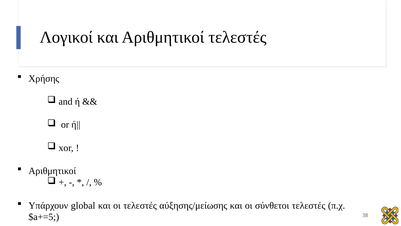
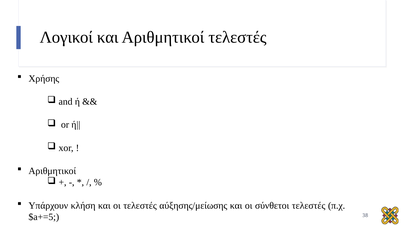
global: global -> κλήση
